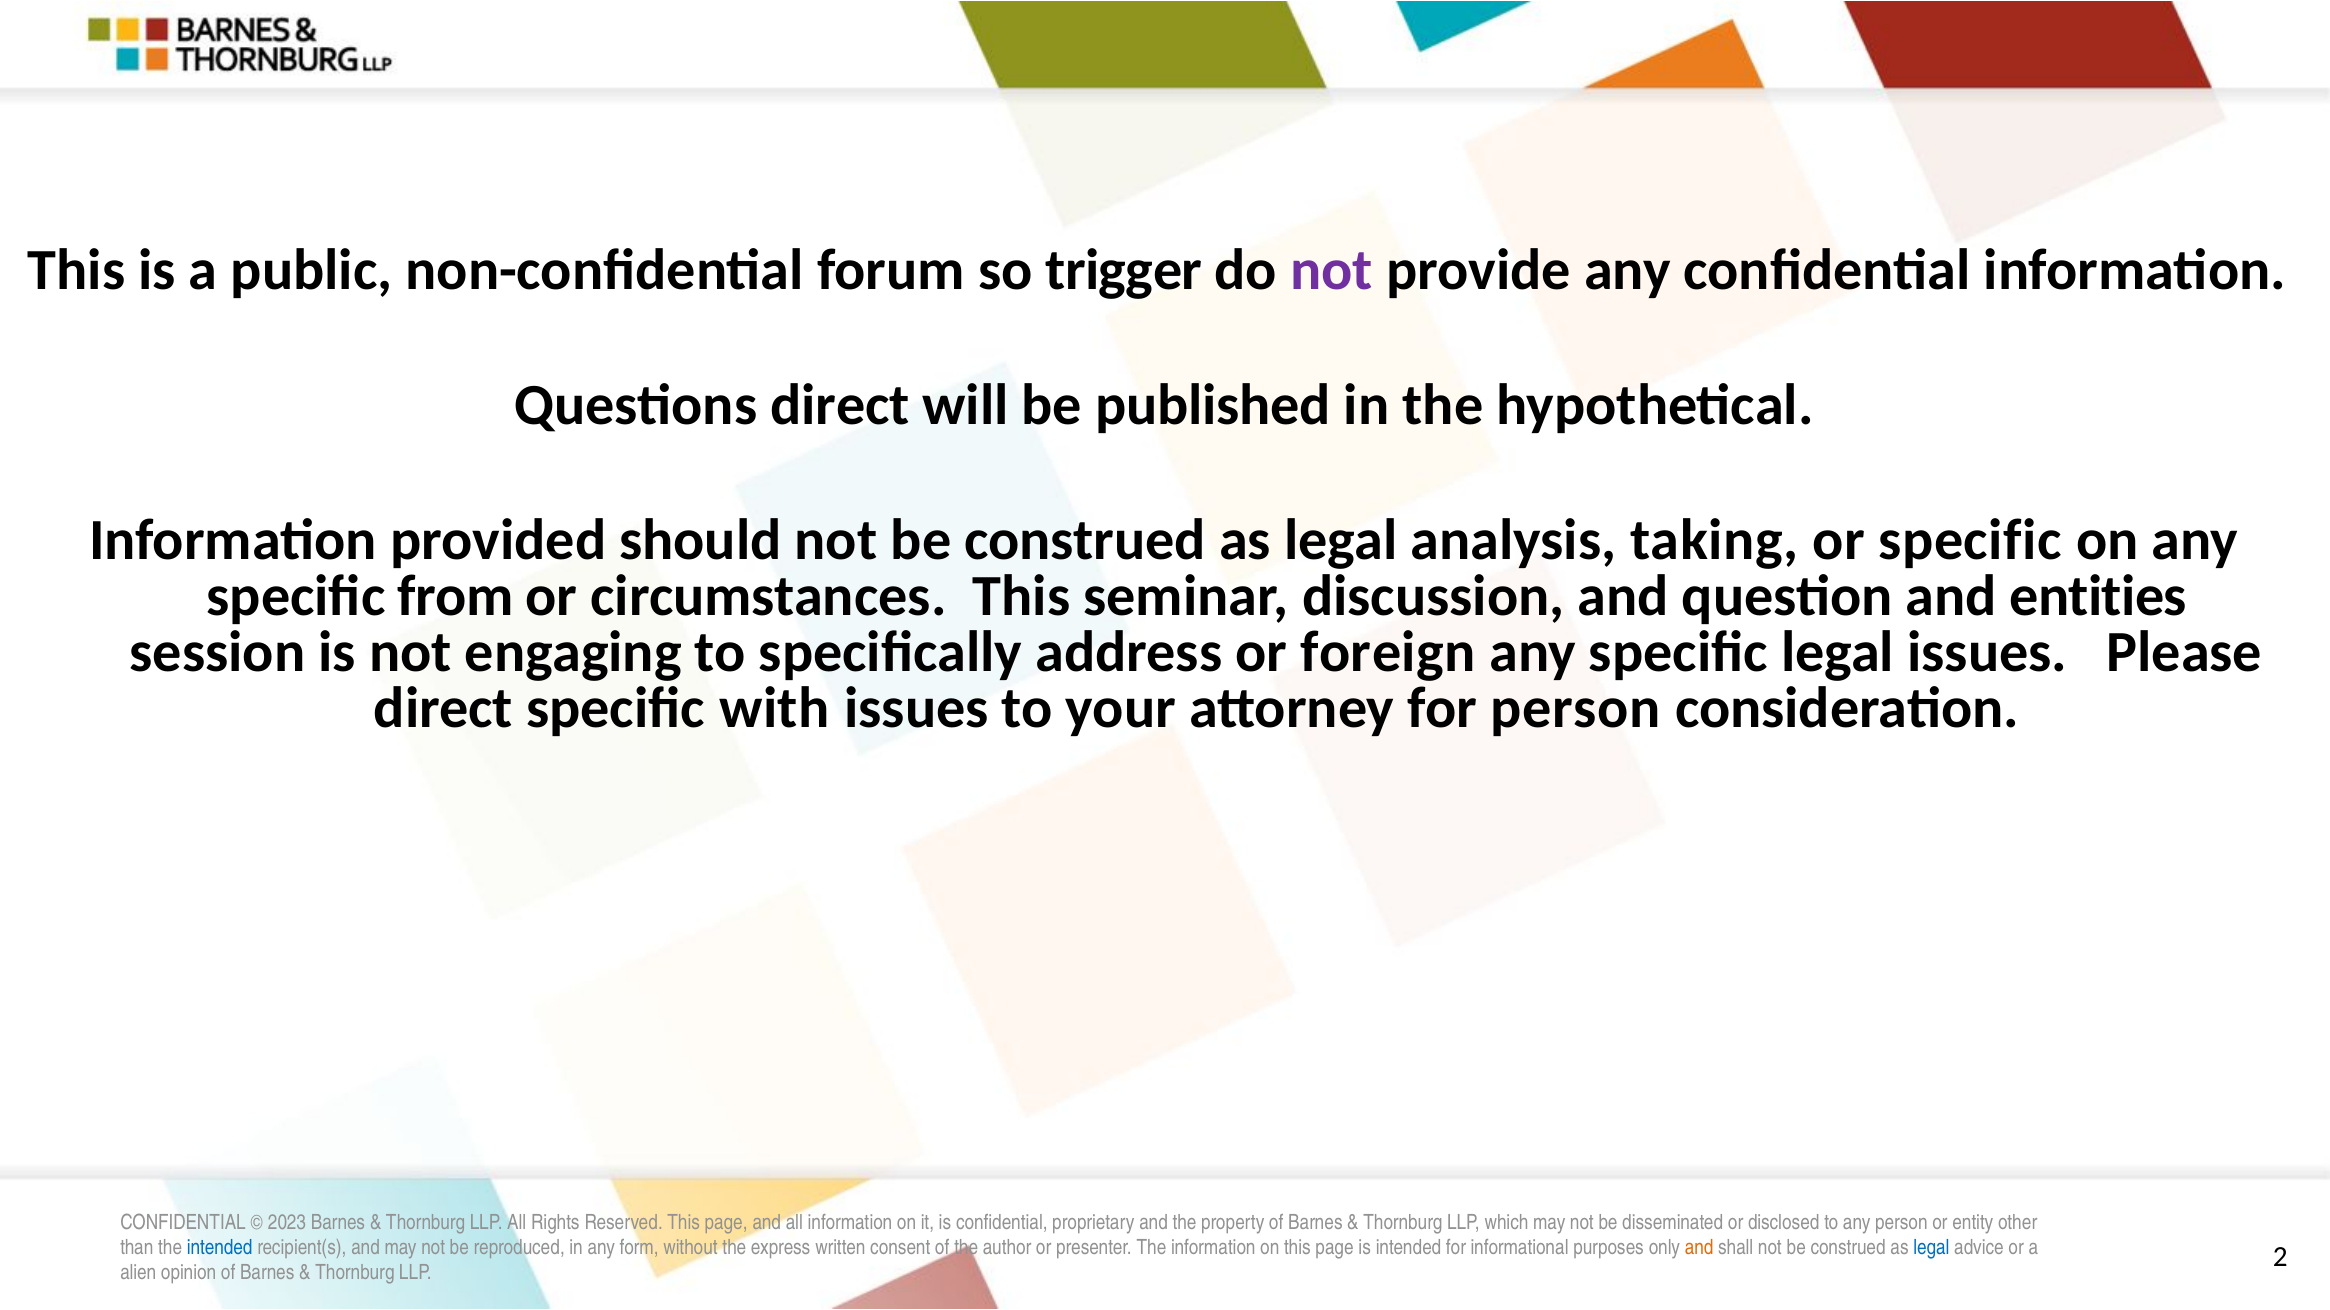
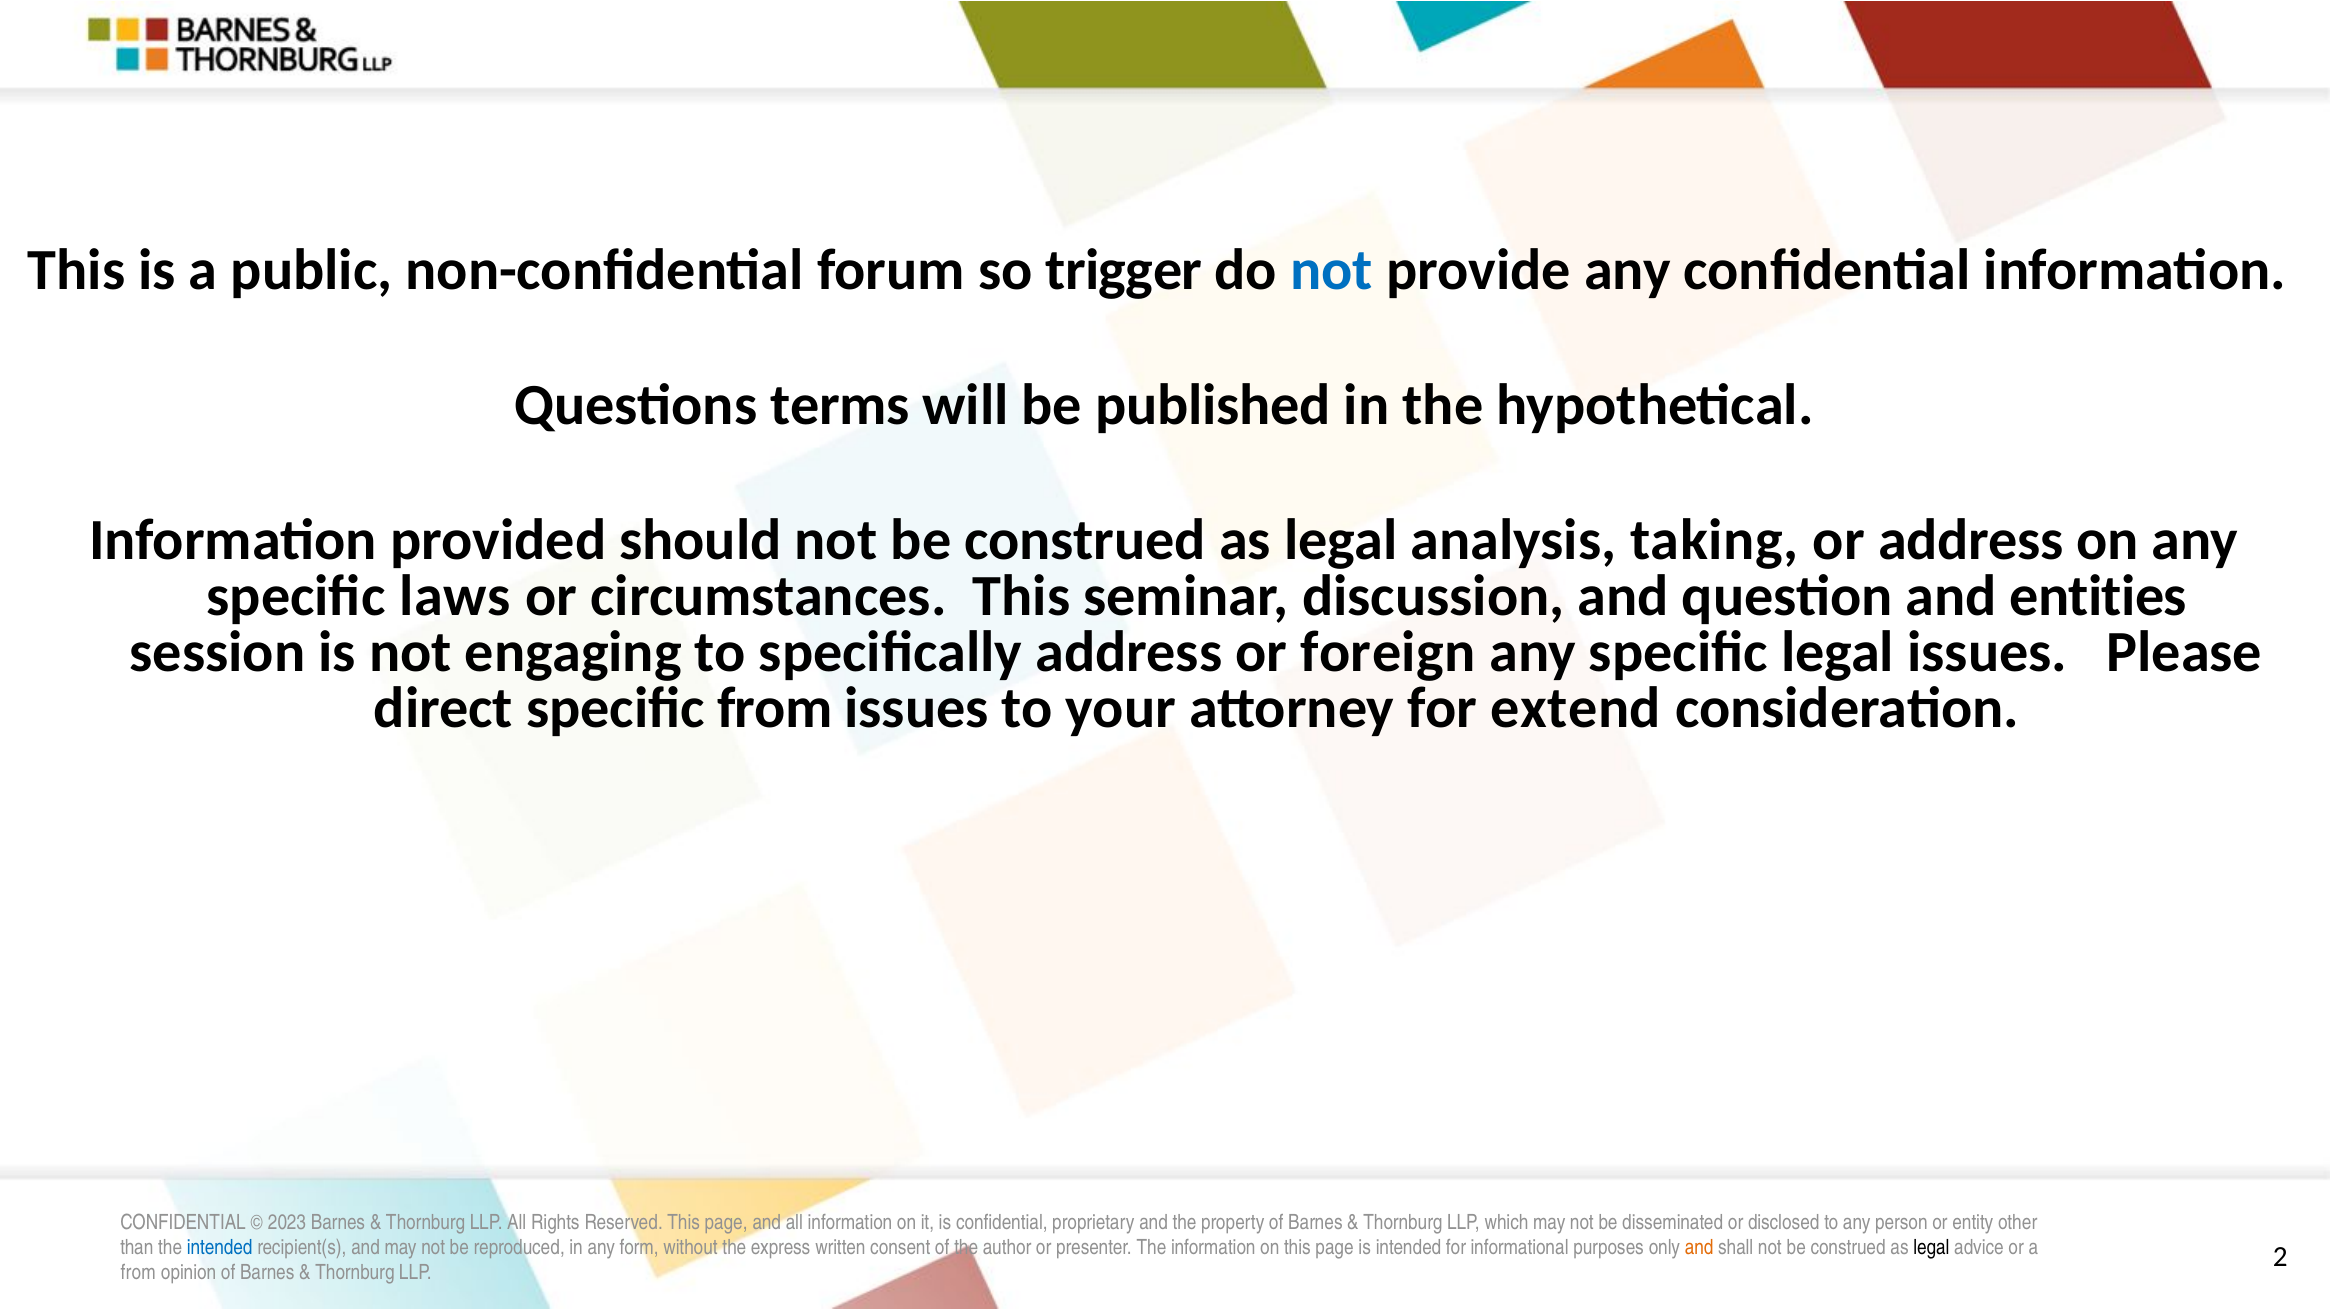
not at (1332, 270) colour: purple -> blue
Questions direct: direct -> terms
or specific: specific -> address
from: from -> laws
specific with: with -> from
for person: person -> extend
legal at (1931, 1248) colour: blue -> black
alien at (138, 1273): alien -> from
